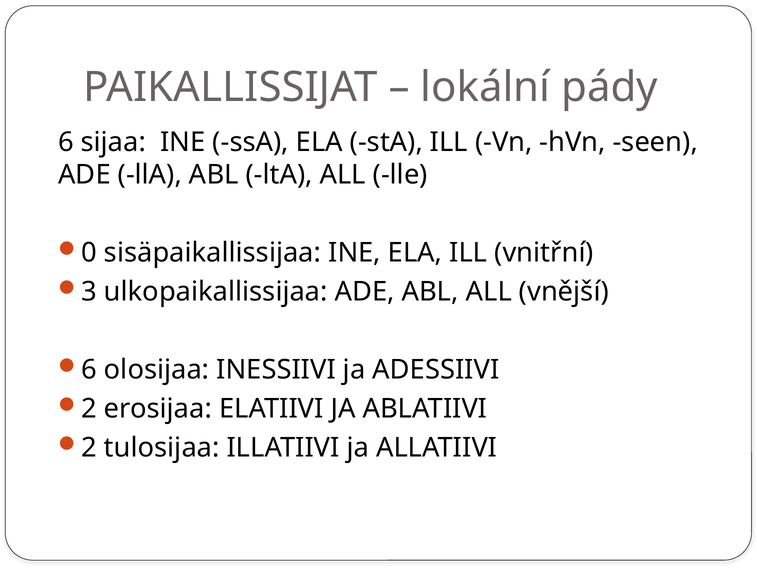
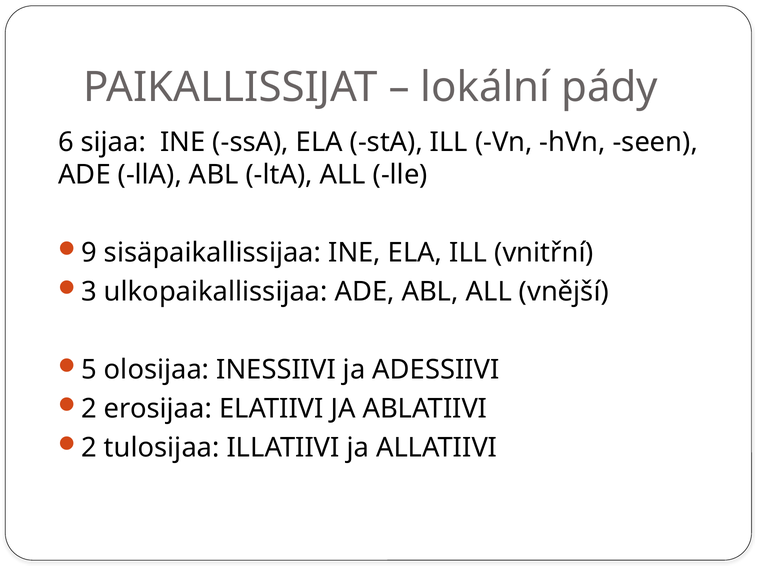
0: 0 -> 9
6 at (89, 370): 6 -> 5
